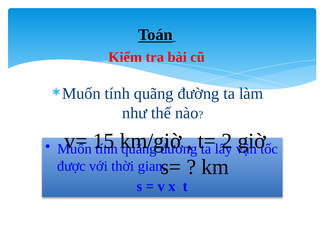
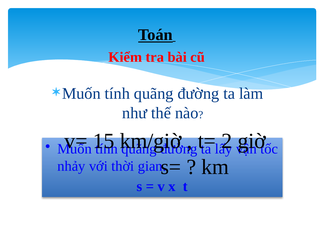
được: được -> nhảy
